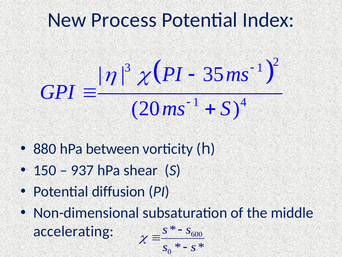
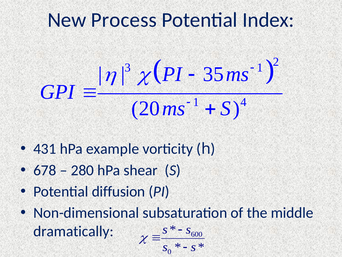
880: 880 -> 431
between: between -> example
150: 150 -> 678
937: 937 -> 280
accelerating: accelerating -> dramatically
